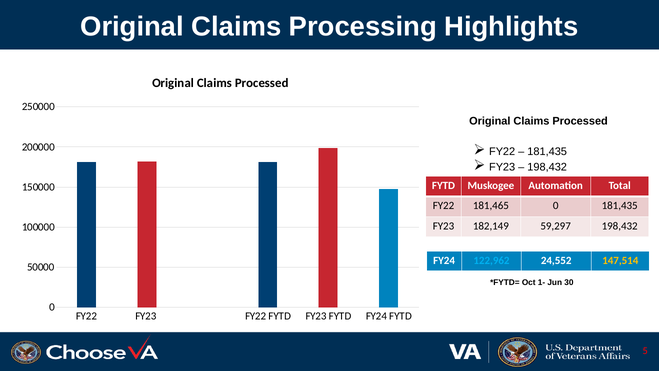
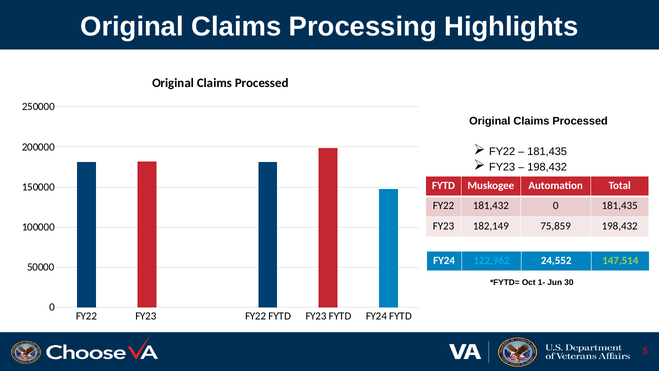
181,465: 181,465 -> 181,432
59,297: 59,297 -> 75,859
147,514 colour: yellow -> light green
